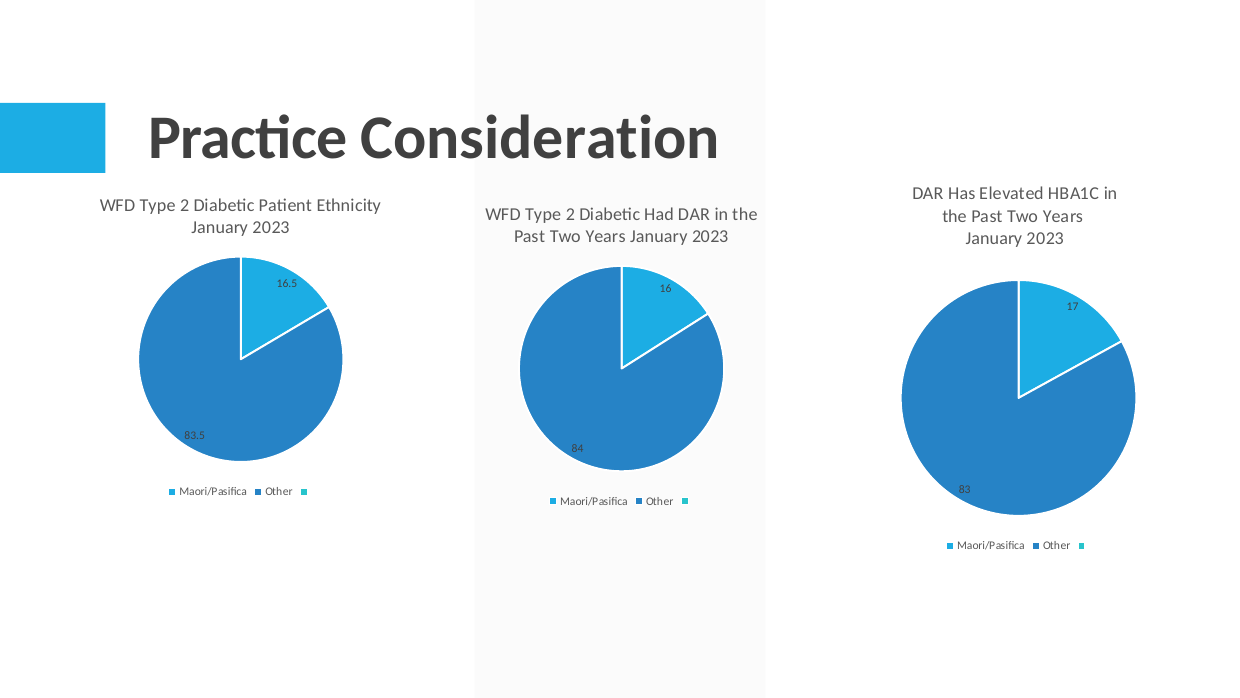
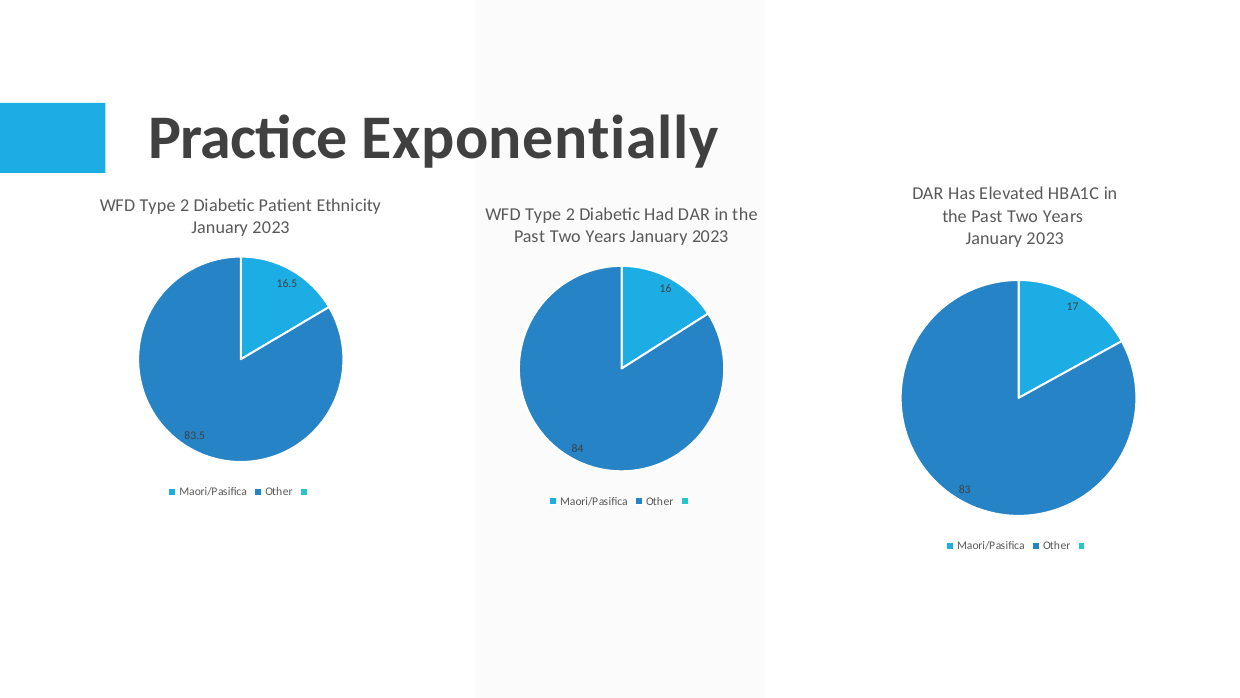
Consideration: Consideration -> Exponentially
